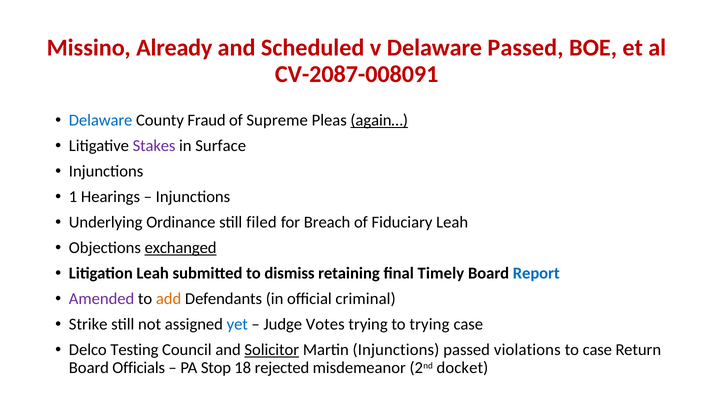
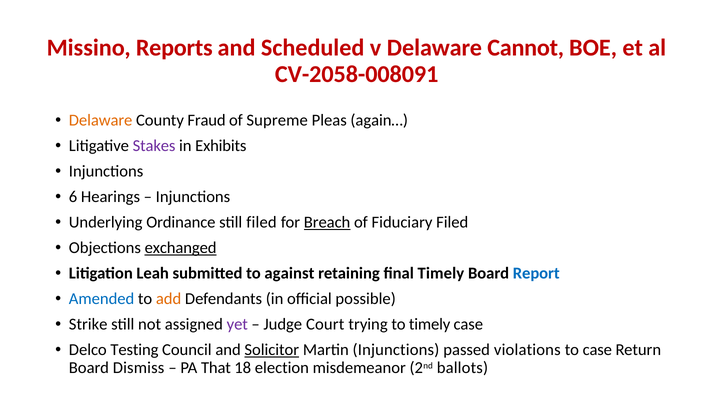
Already: Already -> Reports
Delaware Passed: Passed -> Cannot
CV-2087-008091: CV-2087-008091 -> CV-2058-008091
Delaware at (101, 120) colour: blue -> orange
again… underline: present -> none
Surface: Surface -> Exhibits
1: 1 -> 6
Breach underline: none -> present
Fiduciary Leah: Leah -> Filed
dismiss: dismiss -> against
Amended colour: purple -> blue
criminal: criminal -> possible
yet colour: blue -> purple
Votes: Votes -> Court
to trying: trying -> timely
Officials: Officials -> Dismiss
Stop: Stop -> That
rejected: rejected -> election
docket: docket -> ballots
